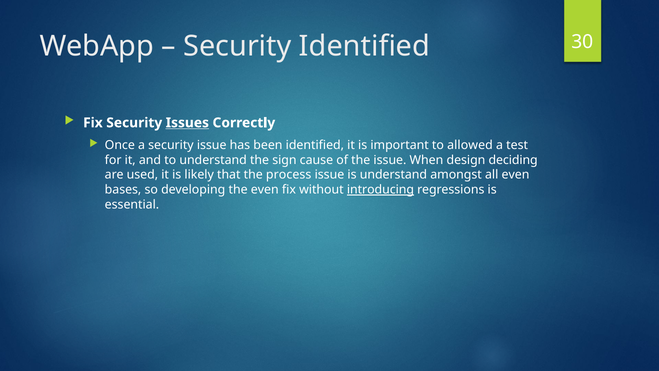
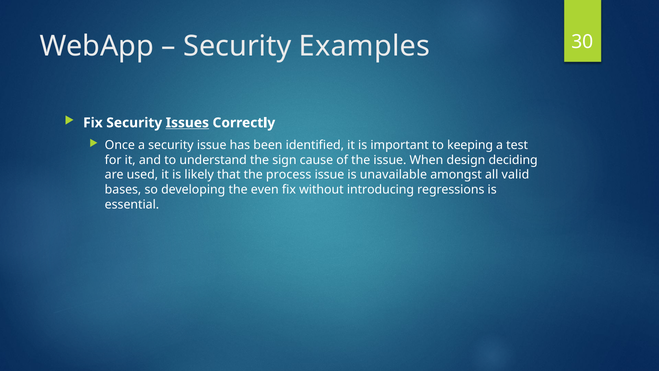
Security Identified: Identified -> Examples
allowed: allowed -> keeping
is understand: understand -> unavailable
all even: even -> valid
introducing underline: present -> none
